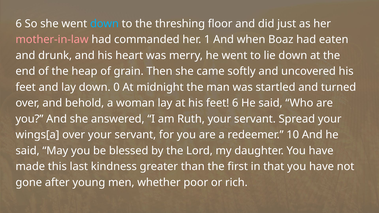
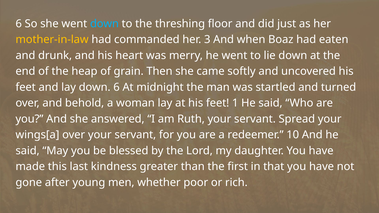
mother-in-law colour: pink -> yellow
1: 1 -> 3
down 0: 0 -> 6
feet 6: 6 -> 1
